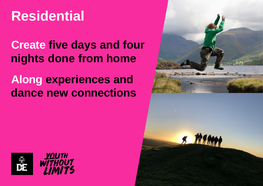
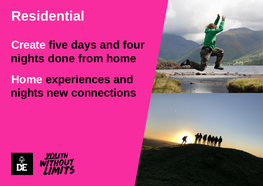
Along at (27, 79): Along -> Home
dance at (27, 93): dance -> nights
